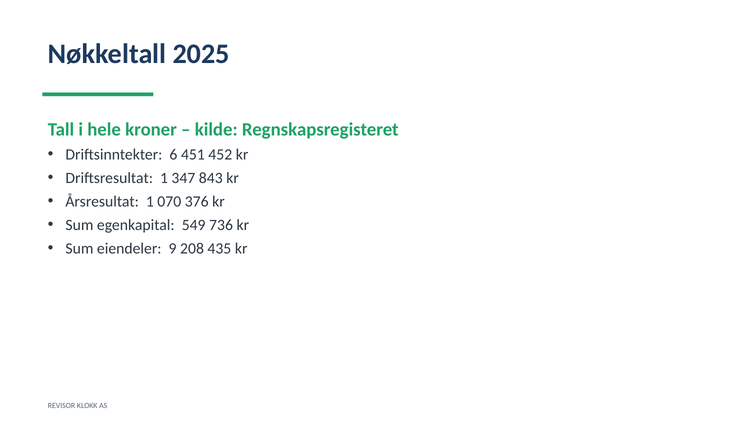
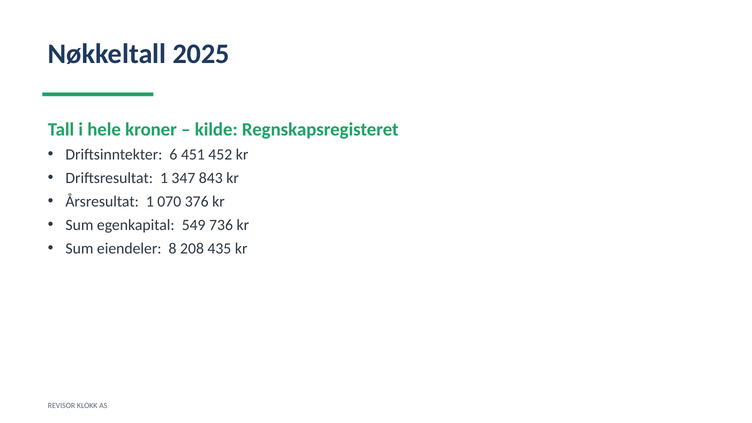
9: 9 -> 8
